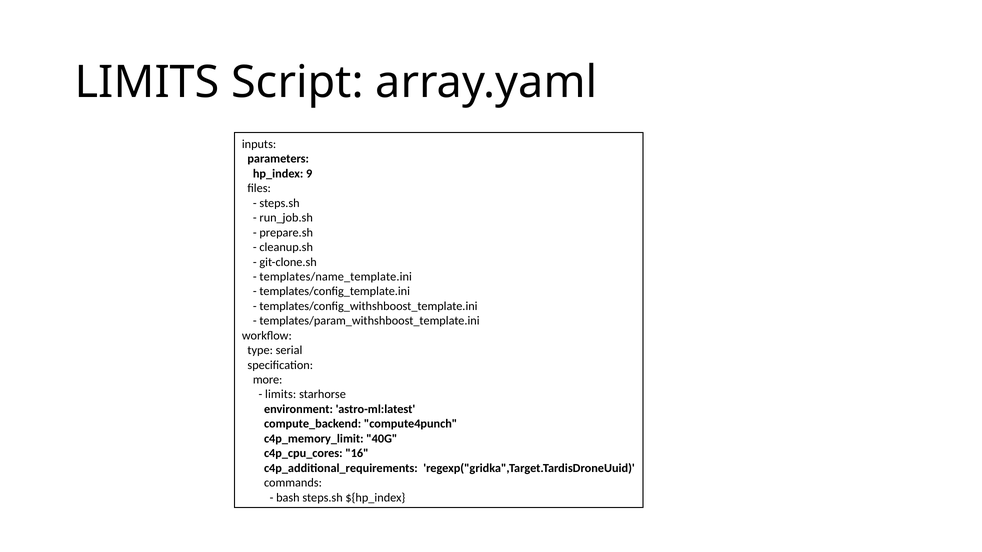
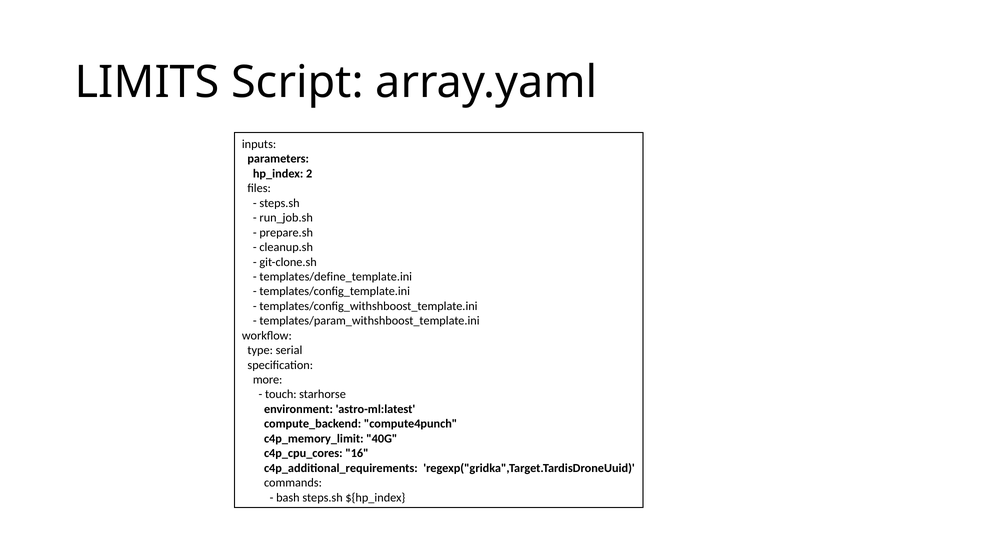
9: 9 -> 2
templates/name_template.ini: templates/name_template.ini -> templates/define_template.ini
limits at (281, 395): limits -> touch
